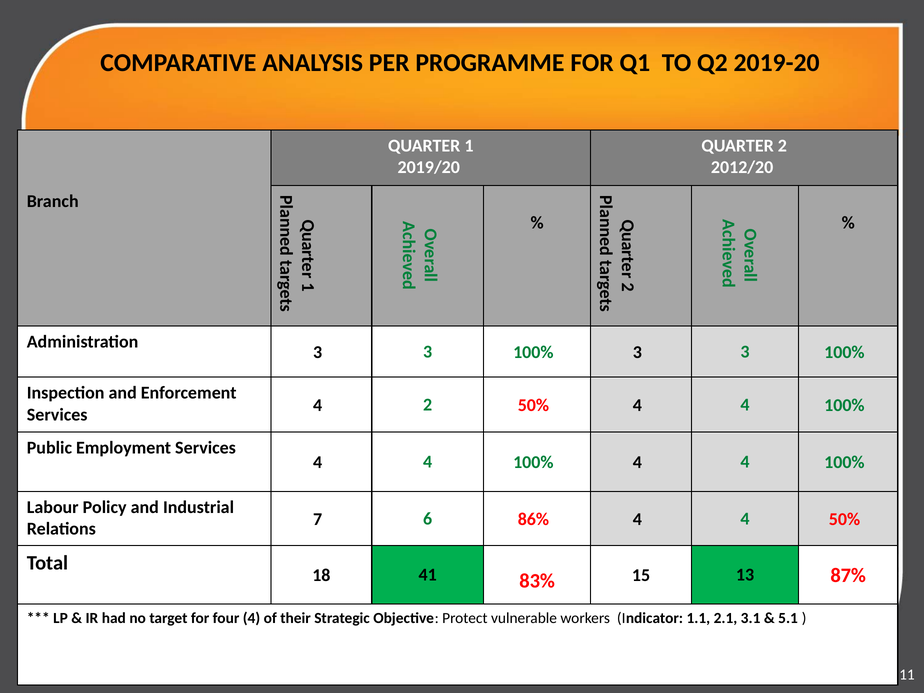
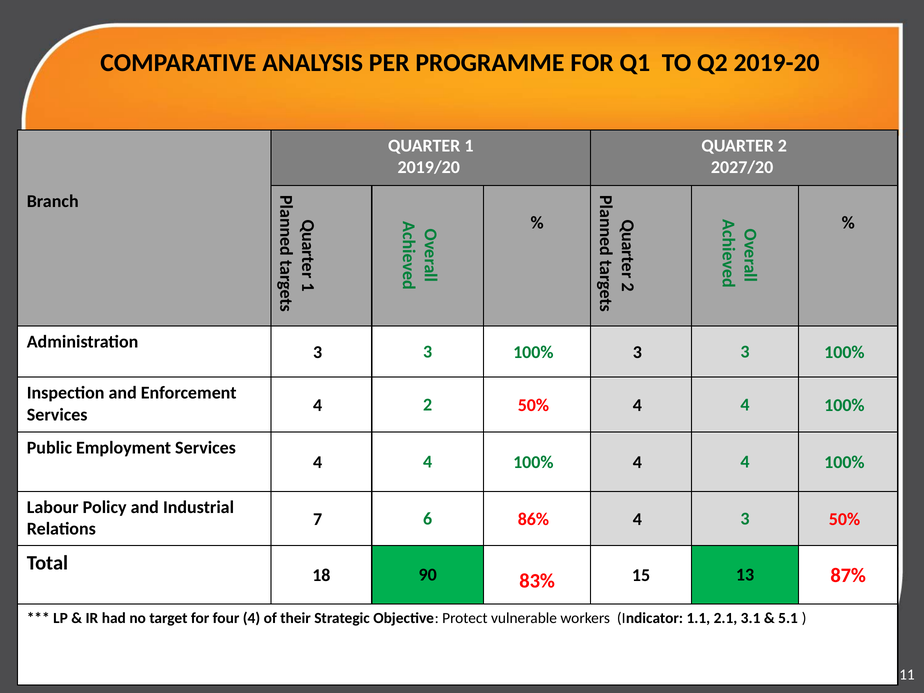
2012/20: 2012/20 -> 2027/20
86% 4 4: 4 -> 3
41: 41 -> 90
